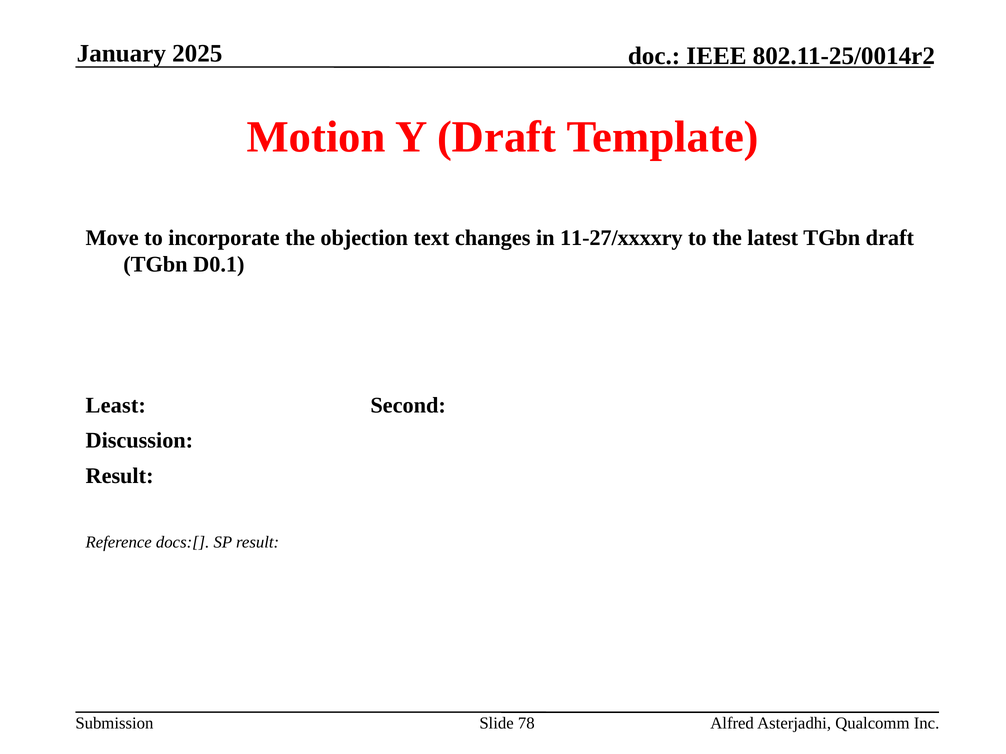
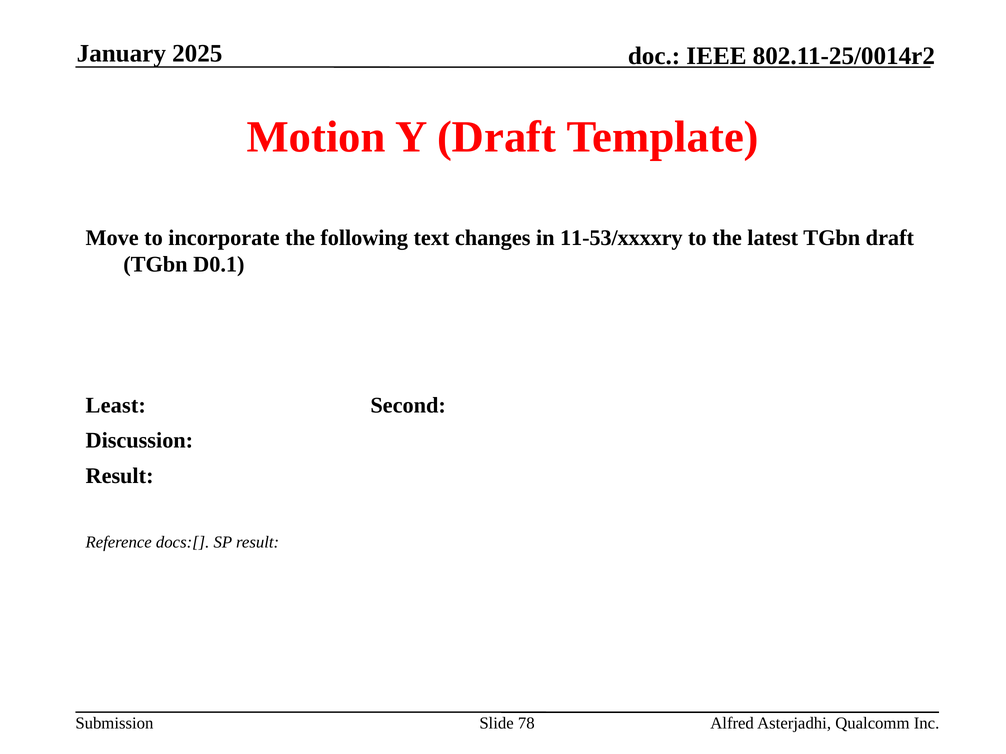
objection: objection -> following
11-27/xxxxry: 11-27/xxxxry -> 11-53/xxxxry
